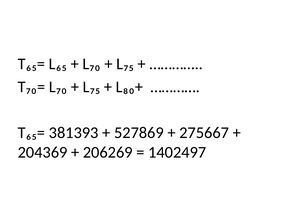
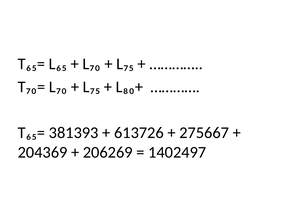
527869: 527869 -> 613726
